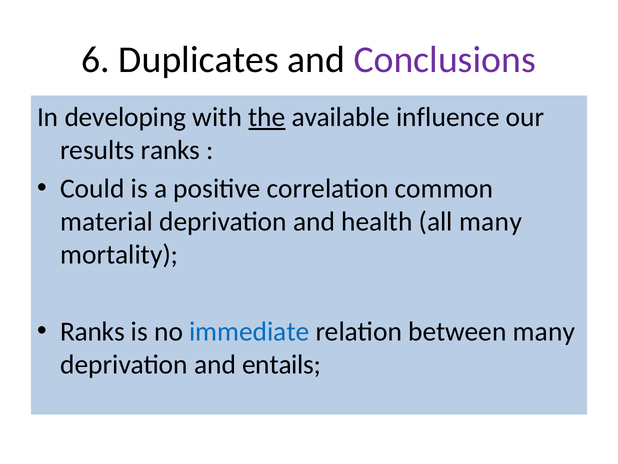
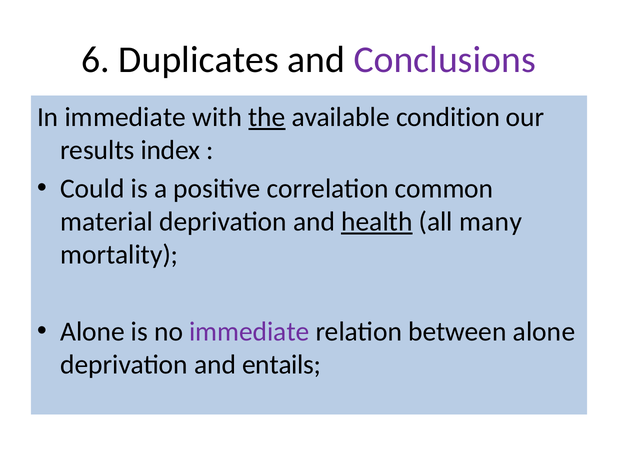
In developing: developing -> immediate
influence: influence -> condition
results ranks: ranks -> index
health underline: none -> present
Ranks at (93, 331): Ranks -> Alone
immediate at (249, 331) colour: blue -> purple
between many: many -> alone
